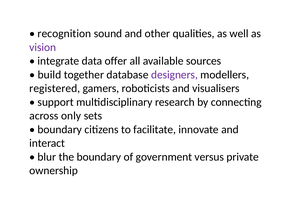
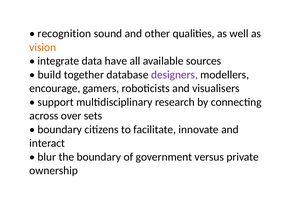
vision colour: purple -> orange
offer: offer -> have
registered: registered -> encourage
only: only -> over
